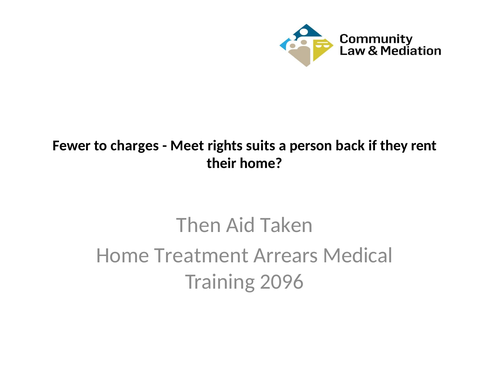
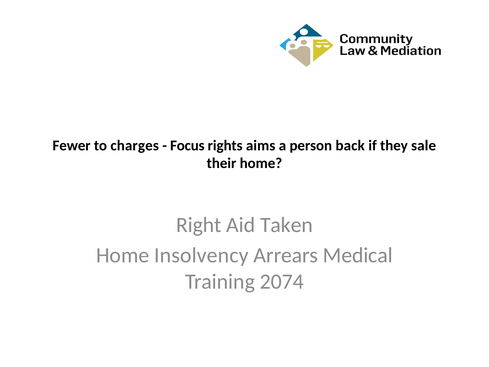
Meet: Meet -> Focus
suits: suits -> aims
rent: rent -> sale
Then: Then -> Right
Treatment: Treatment -> Insolvency
2096: 2096 -> 2074
